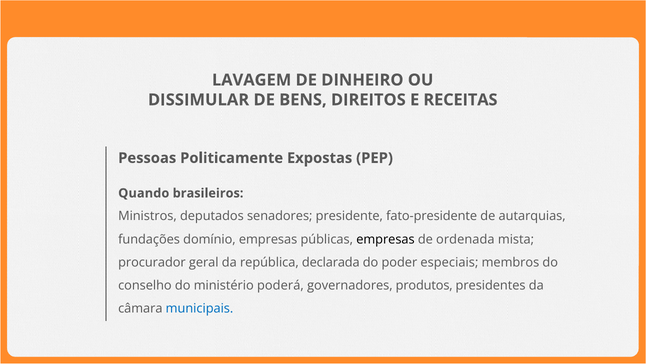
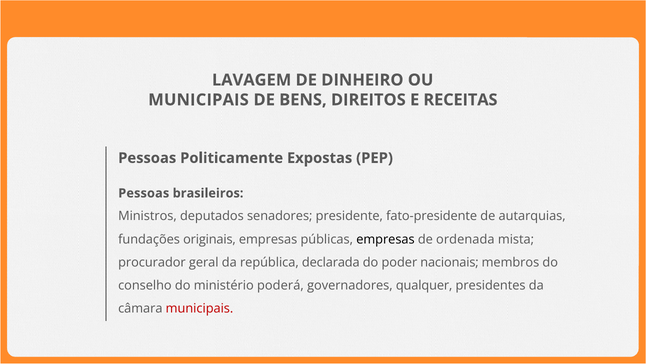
DISSIMULAR at (199, 100): DISSIMULAR -> MUNICIPAIS
Quando at (144, 193): Quando -> Pessoas
domínio: domínio -> originais
especiais: especiais -> nacionais
produtos: produtos -> qualquer
municipais at (200, 308) colour: blue -> red
